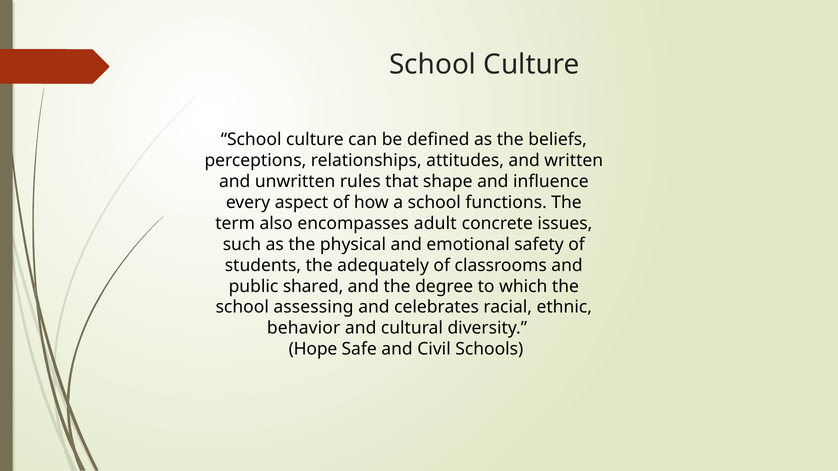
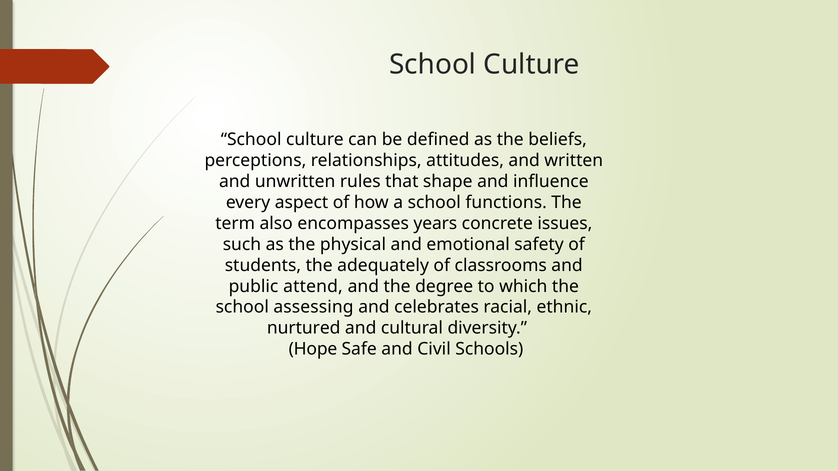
adult: adult -> years
shared: shared -> attend
behavior: behavior -> nurtured
